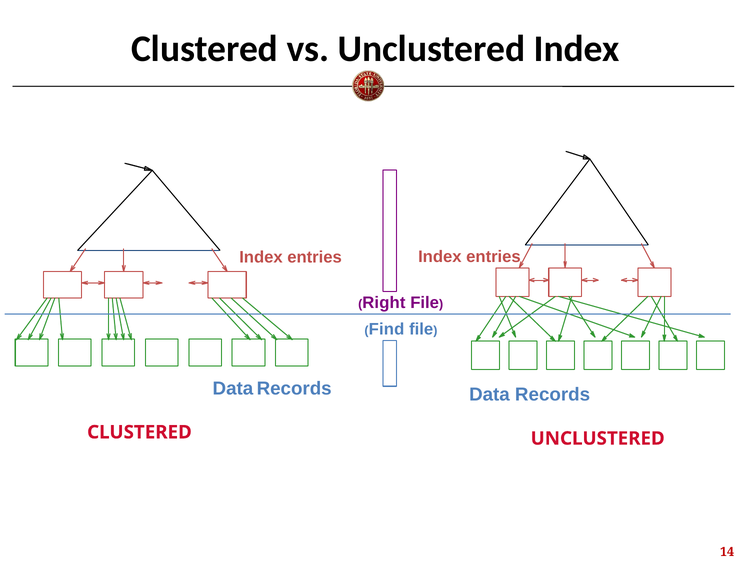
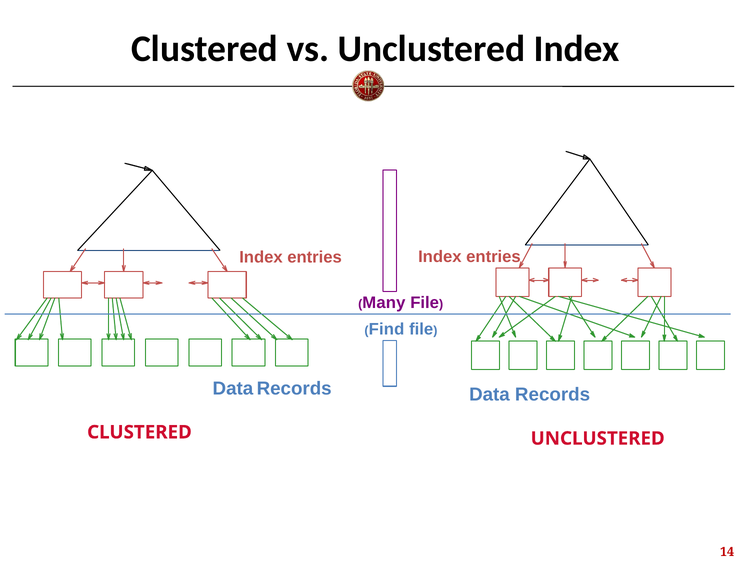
Right: Right -> Many
